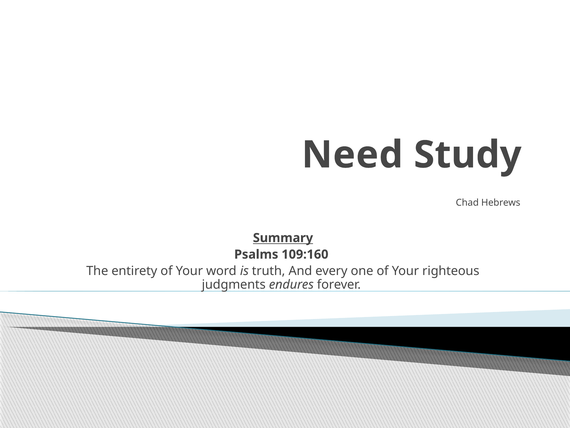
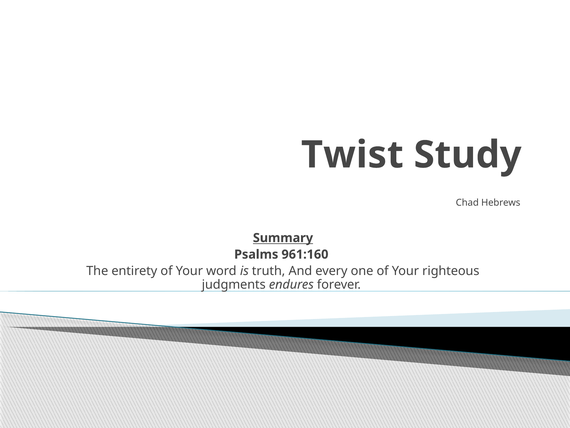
Need: Need -> Twist
109:160: 109:160 -> 961:160
